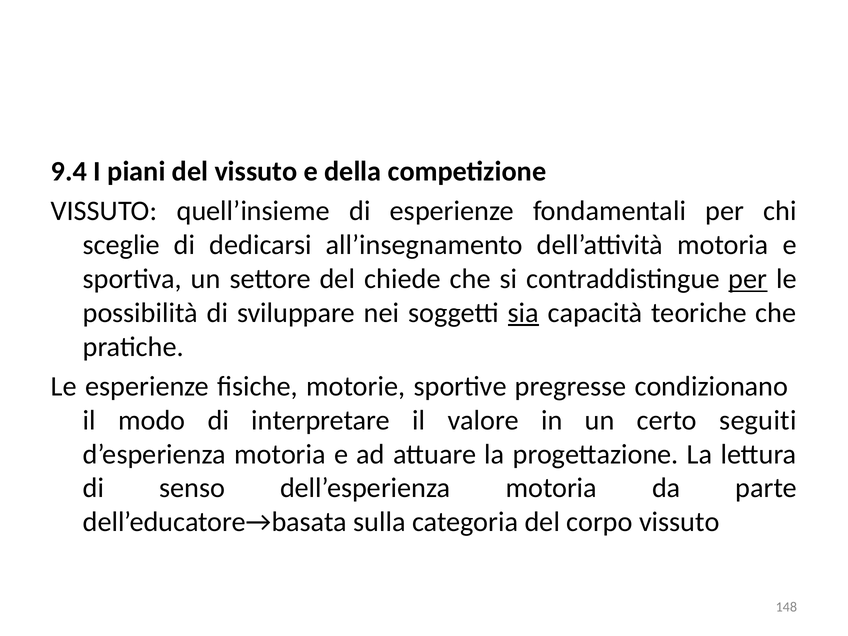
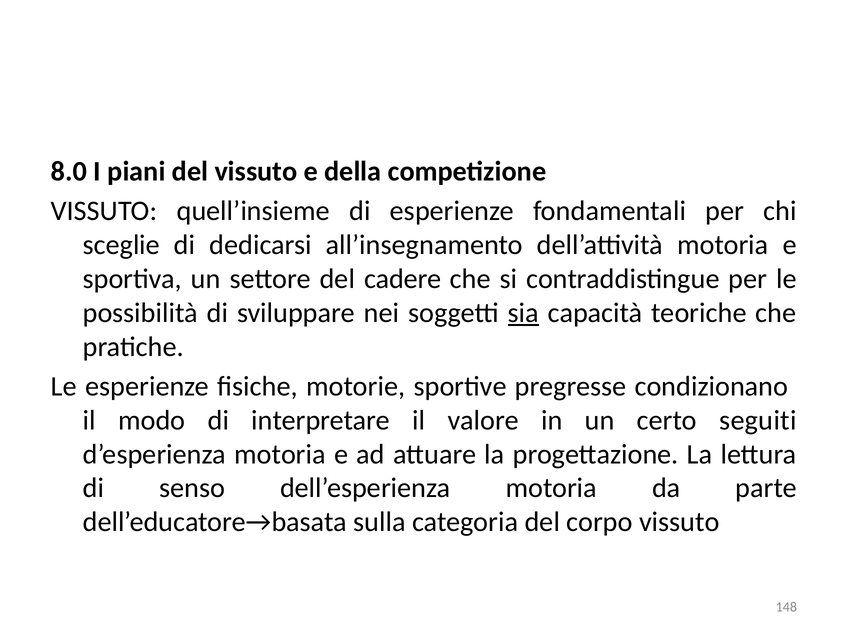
9.4: 9.4 -> 8.0
chiede: chiede -> cadere
per at (748, 279) underline: present -> none
